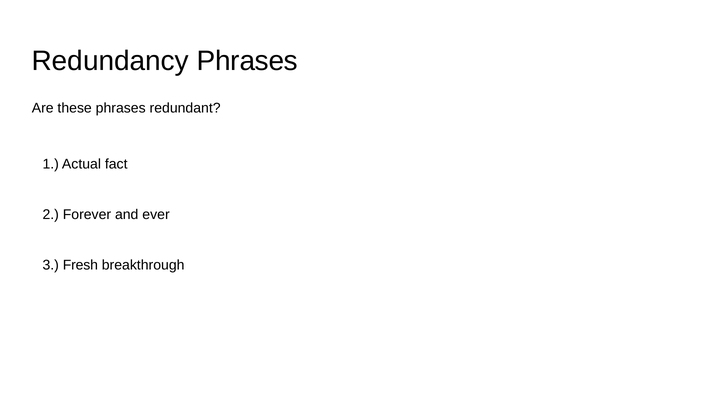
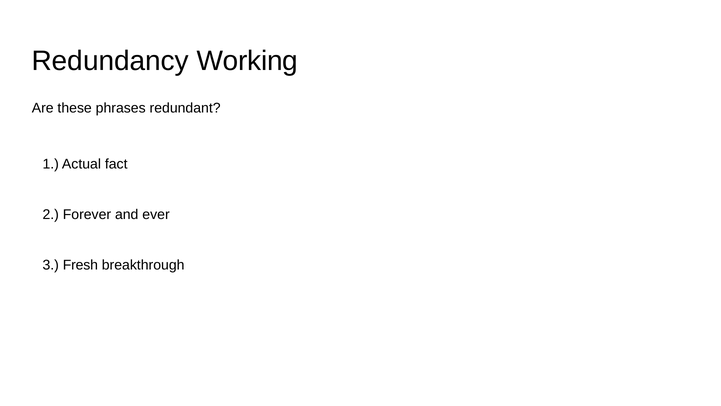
Redundancy Phrases: Phrases -> Working
